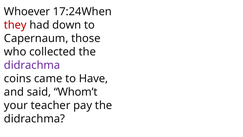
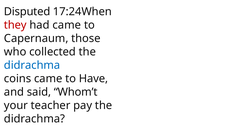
Whoever: Whoever -> Disputed
had down: down -> came
didrachma at (32, 65) colour: purple -> blue
